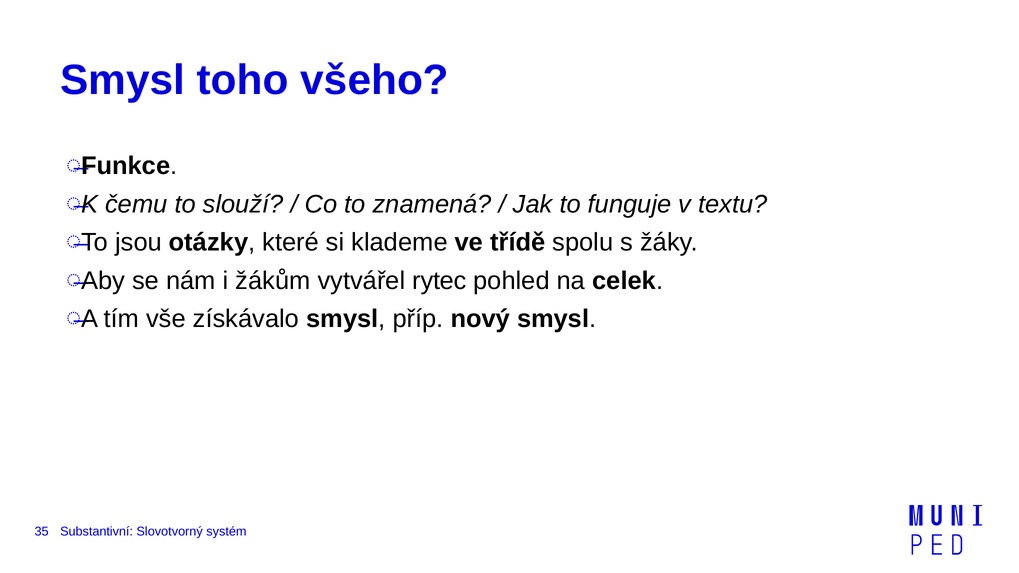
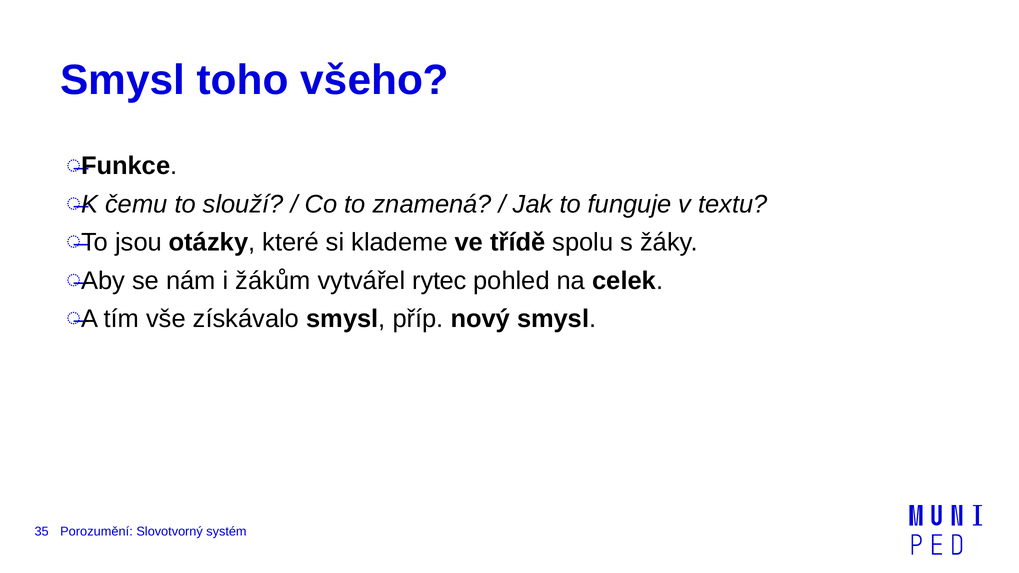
Substantivní: Substantivní -> Porozumění
